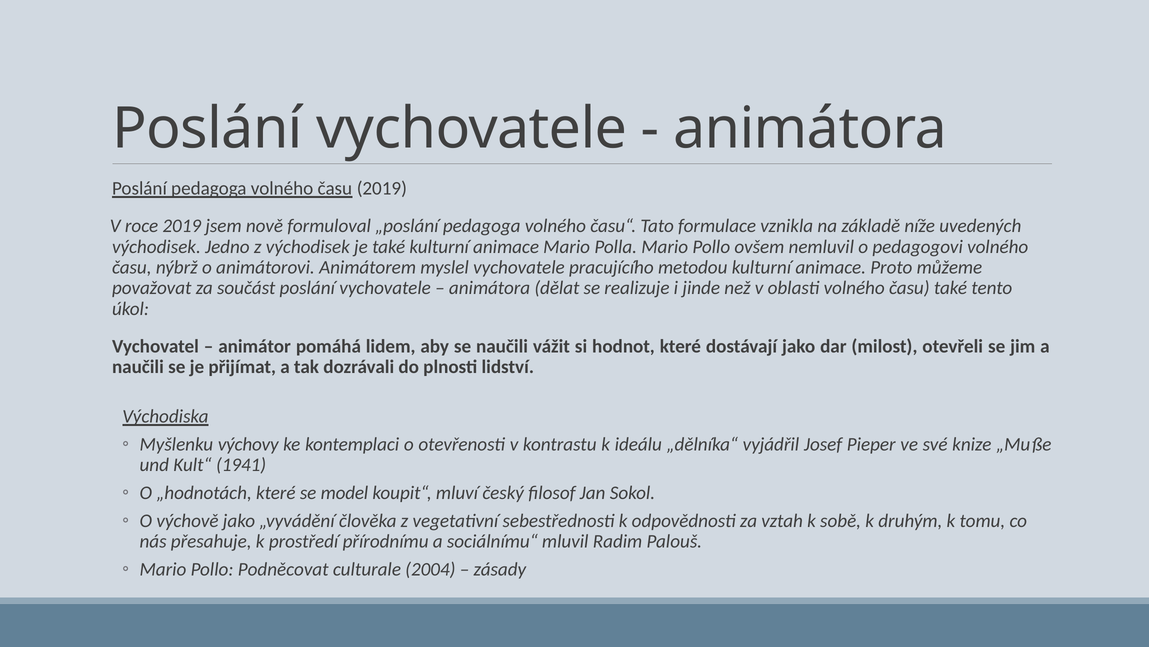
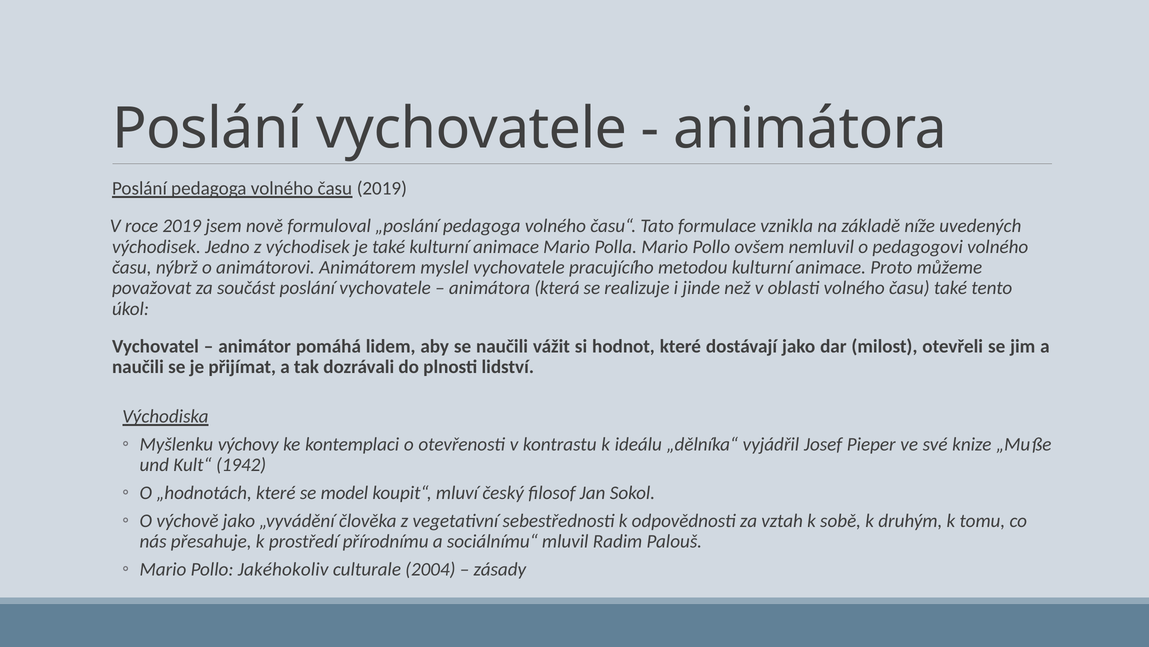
dělat: dělat -> která
1941: 1941 -> 1942
Podněcovat: Podněcovat -> Jakéhokoliv
